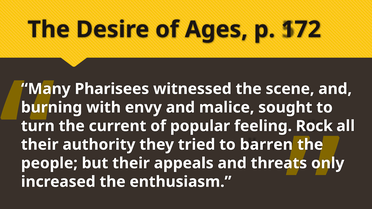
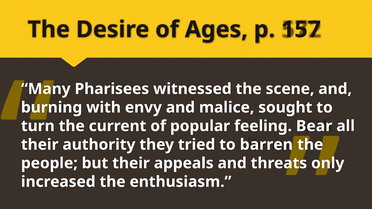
172: 172 -> 157
Rock: Rock -> Bear
